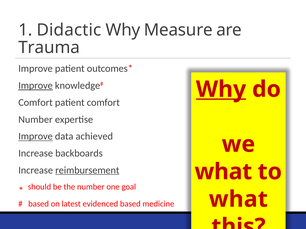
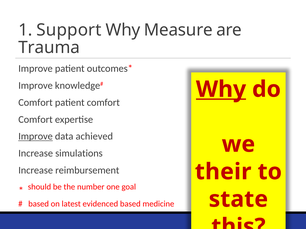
Didactic: Didactic -> Support
Improve at (36, 86) underline: present -> none
Number at (35, 120): Number -> Comfort
backboards: backboards -> simulations
reimbursement underline: present -> none
what at (223, 172): what -> their
what at (238, 200): what -> state
